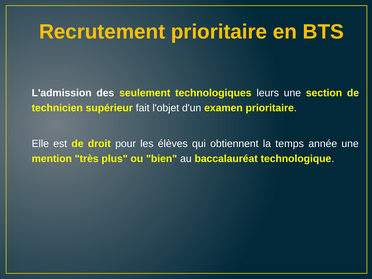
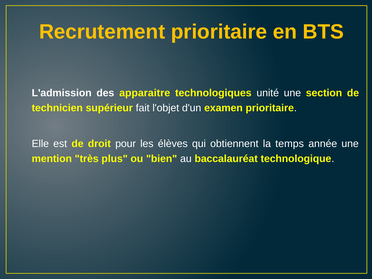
seulement: seulement -> apparaitre
leurs: leurs -> unité
